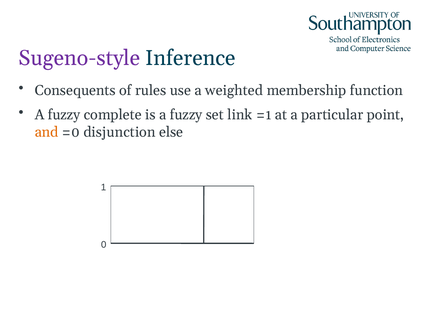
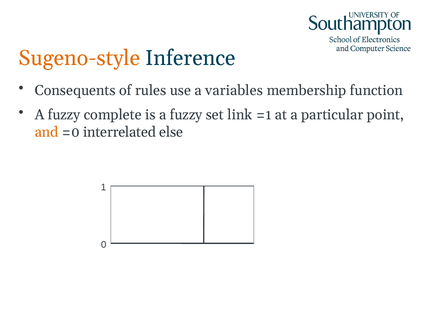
Sugeno-style colour: purple -> orange
weighted: weighted -> variables
disjunction: disjunction -> interrelated
